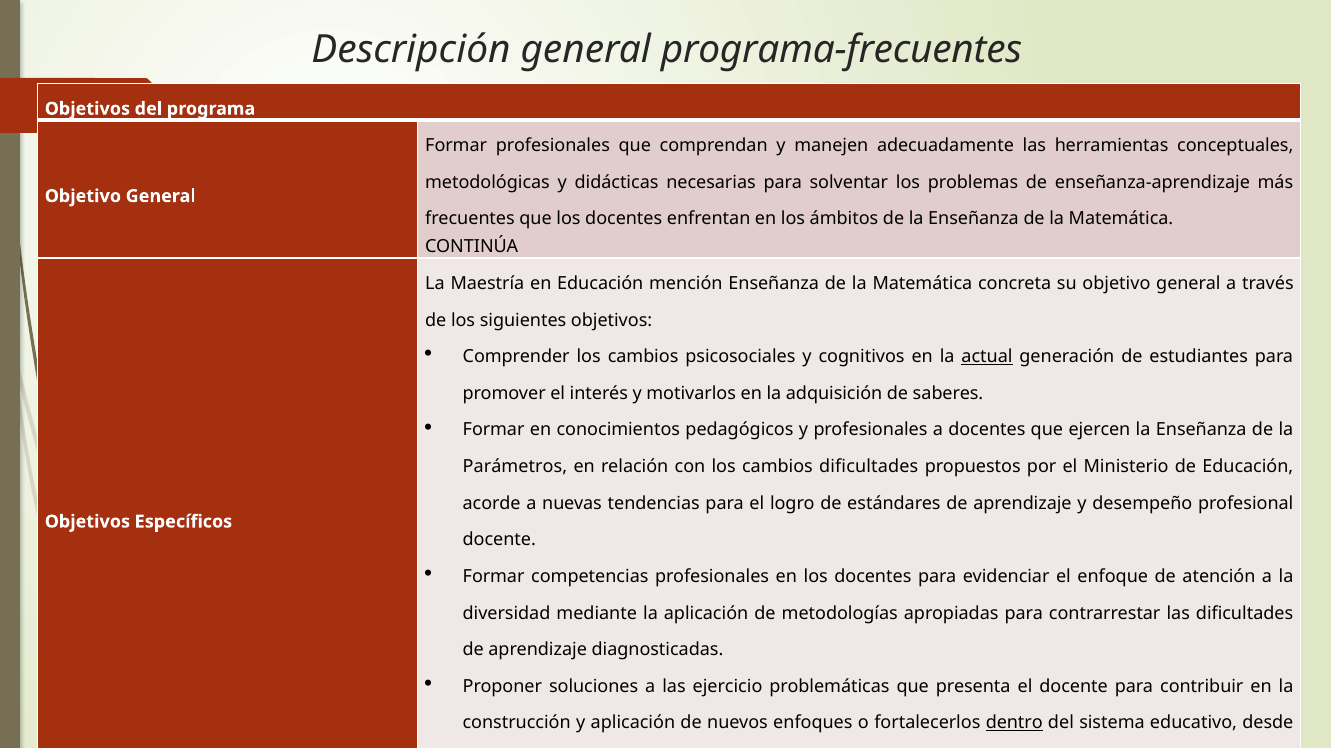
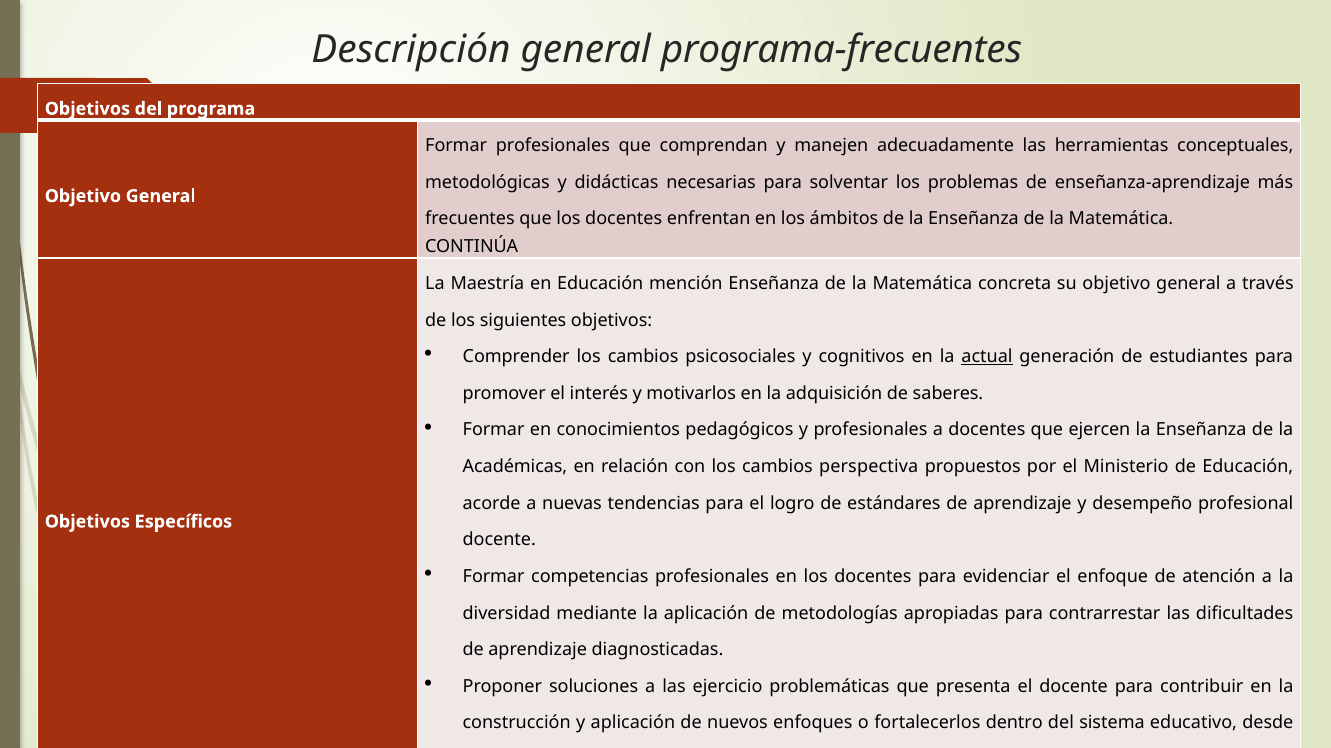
Parámetros: Parámetros -> Académicas
cambios dificultades: dificultades -> perspectiva
dentro underline: present -> none
